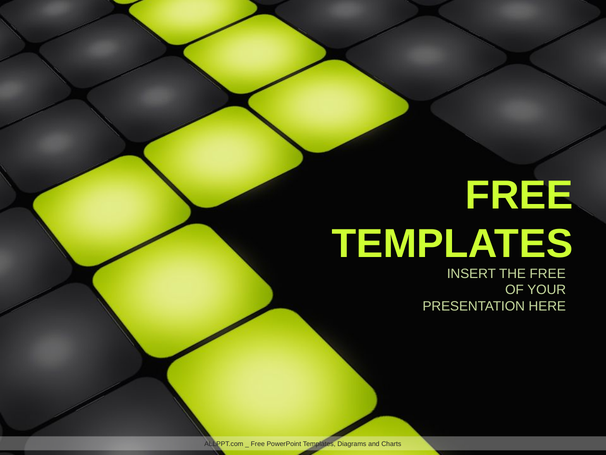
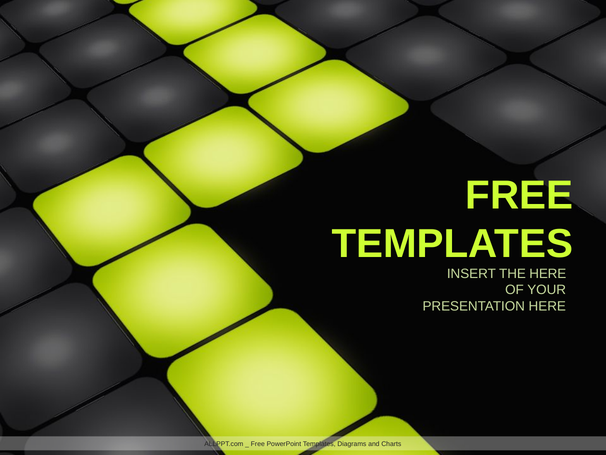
THE FREE: FREE -> HERE
